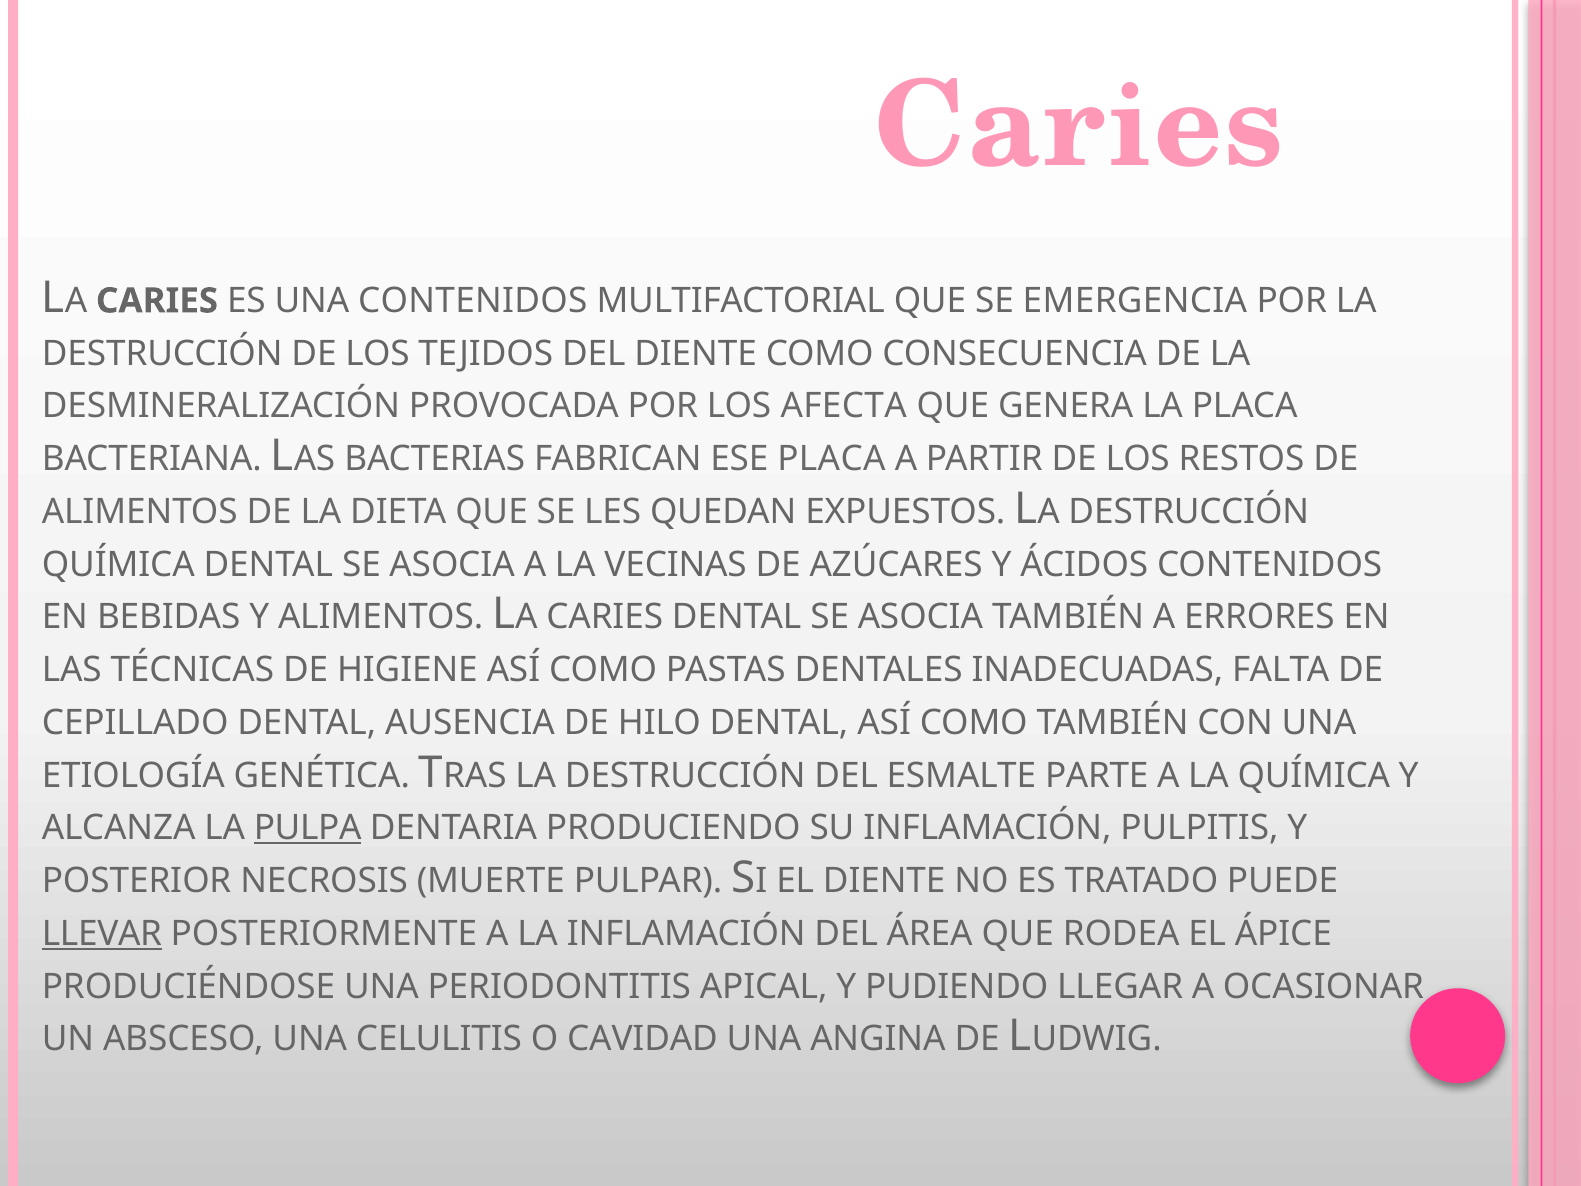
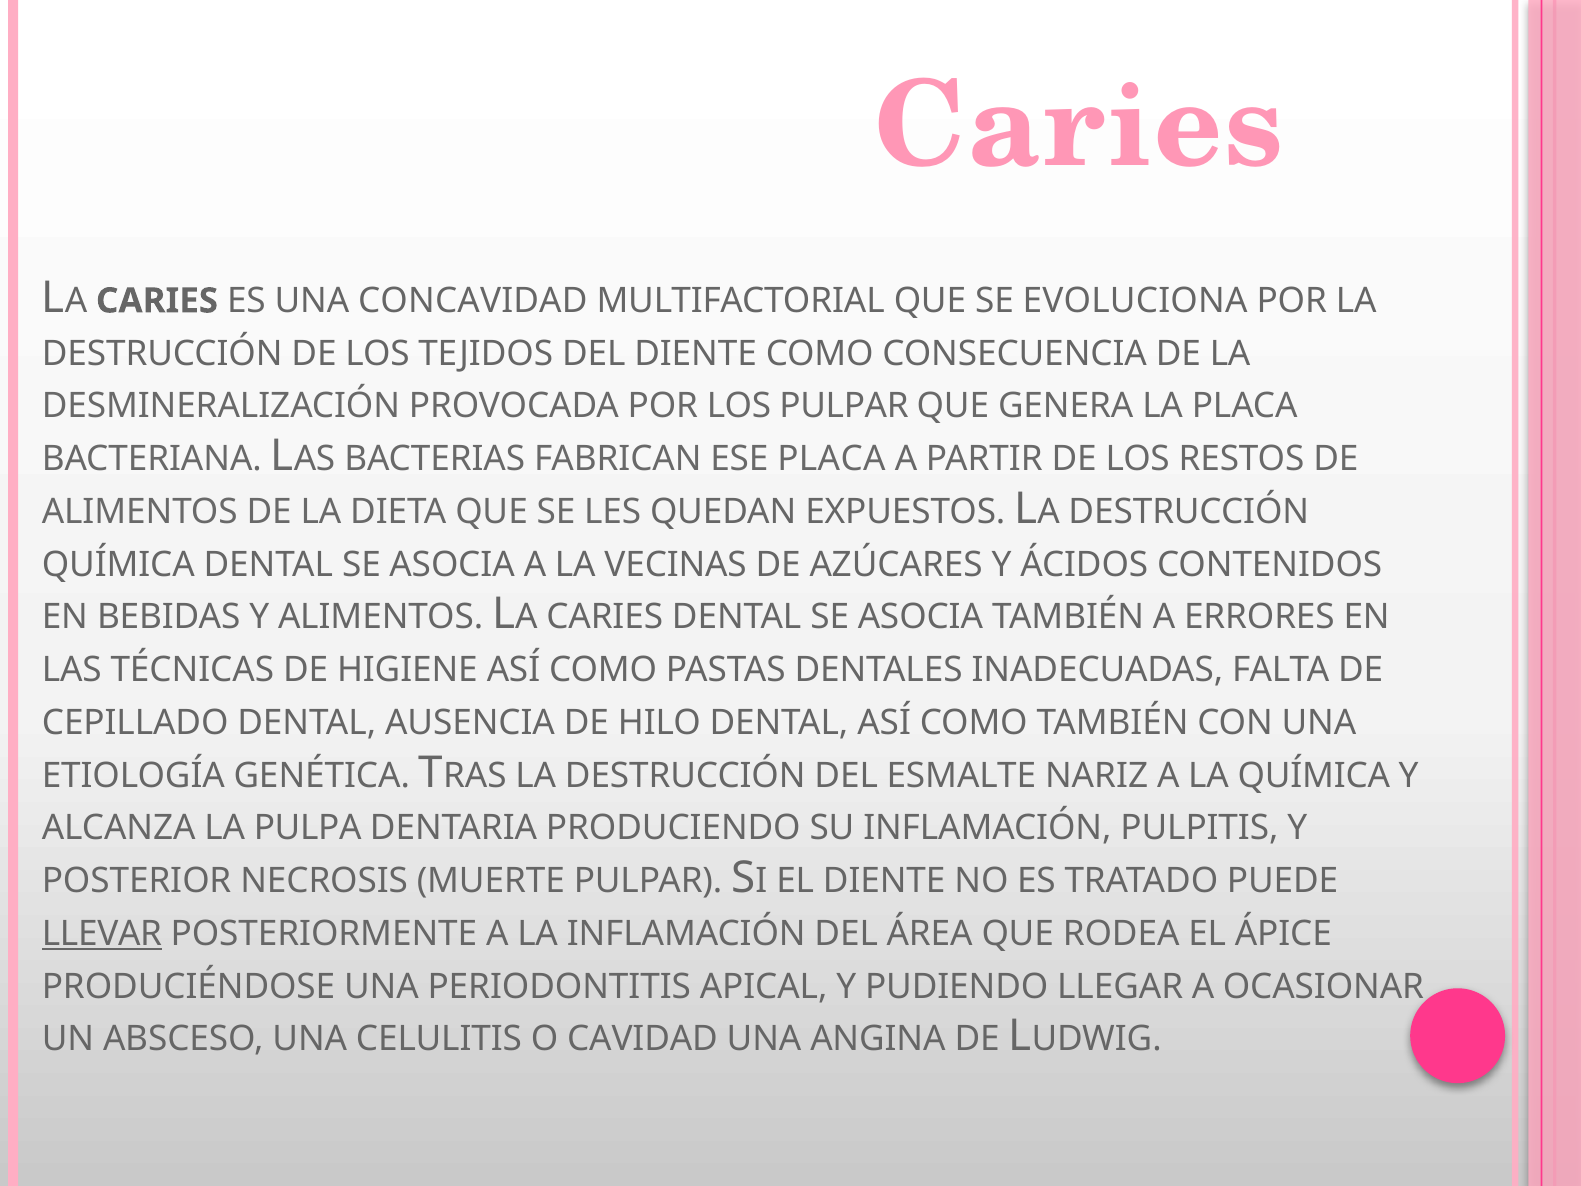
UNA CONTENIDOS: CONTENIDOS -> CONCAVIDAD
EMERGENCIA: EMERGENCIA -> EVOLUCIONA
LOS AFECTA: AFECTA -> PULPAR
PARTE: PARTE -> NARIZ
PULPA underline: present -> none
